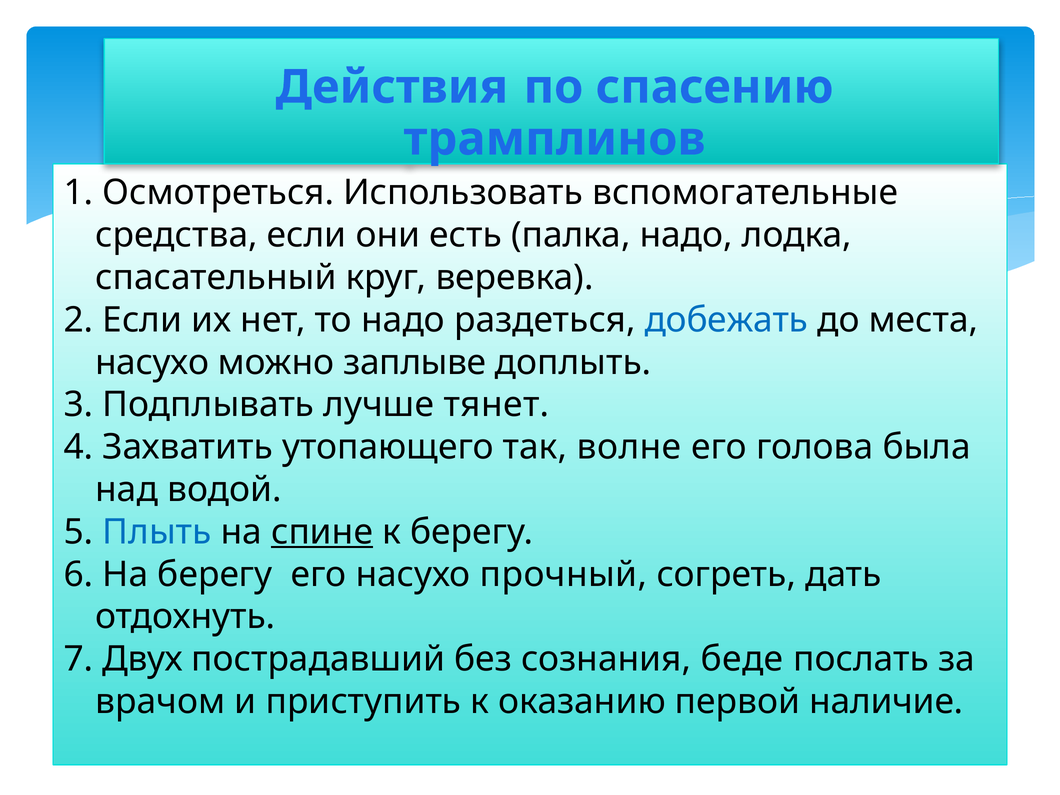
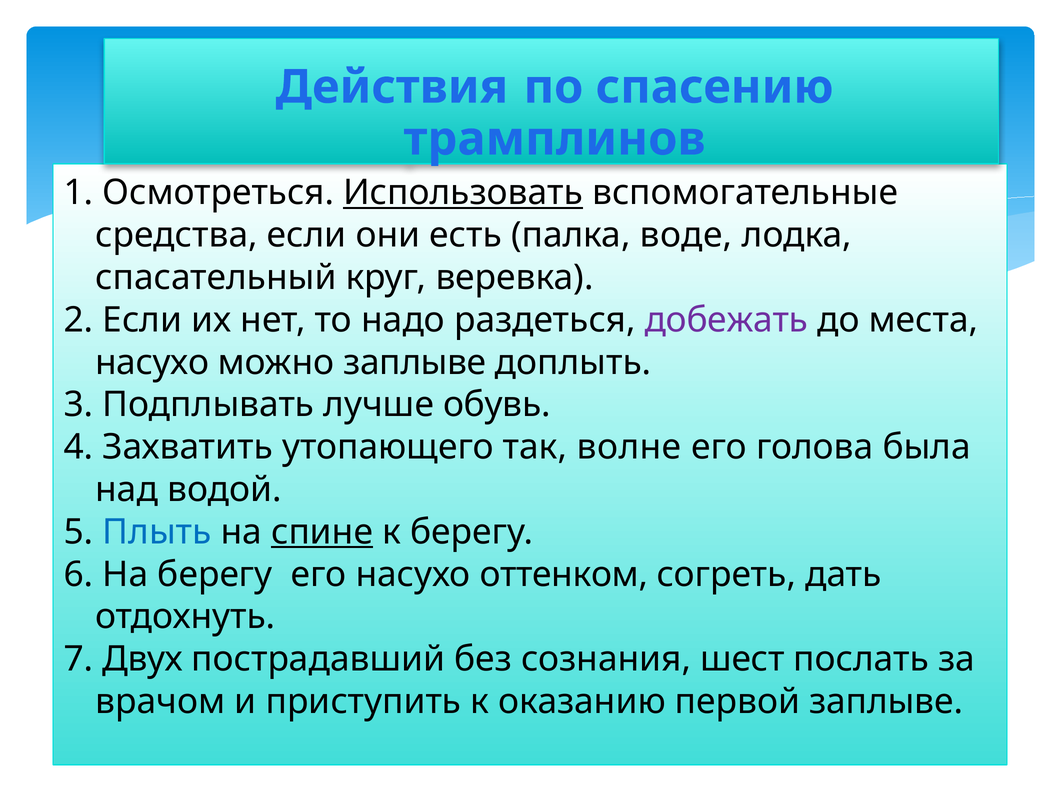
Использовать underline: none -> present
палка надо: надо -> воде
добежать colour: blue -> purple
тянет: тянет -> обувь
прочный: прочный -> оттенком
беде: беде -> шест
первой наличие: наличие -> заплыве
